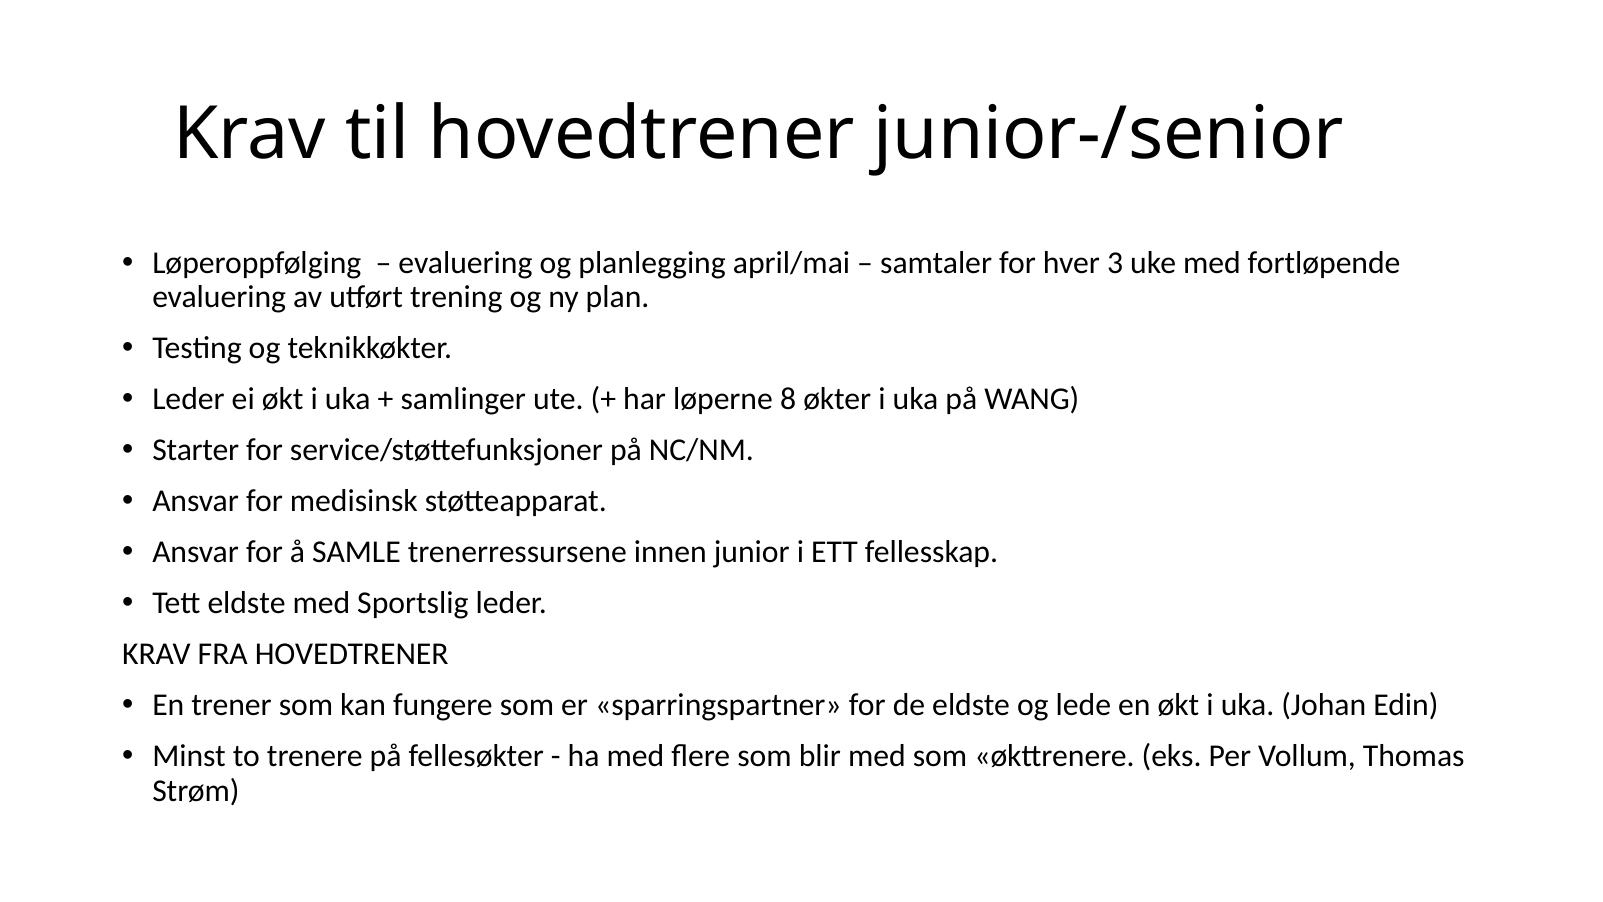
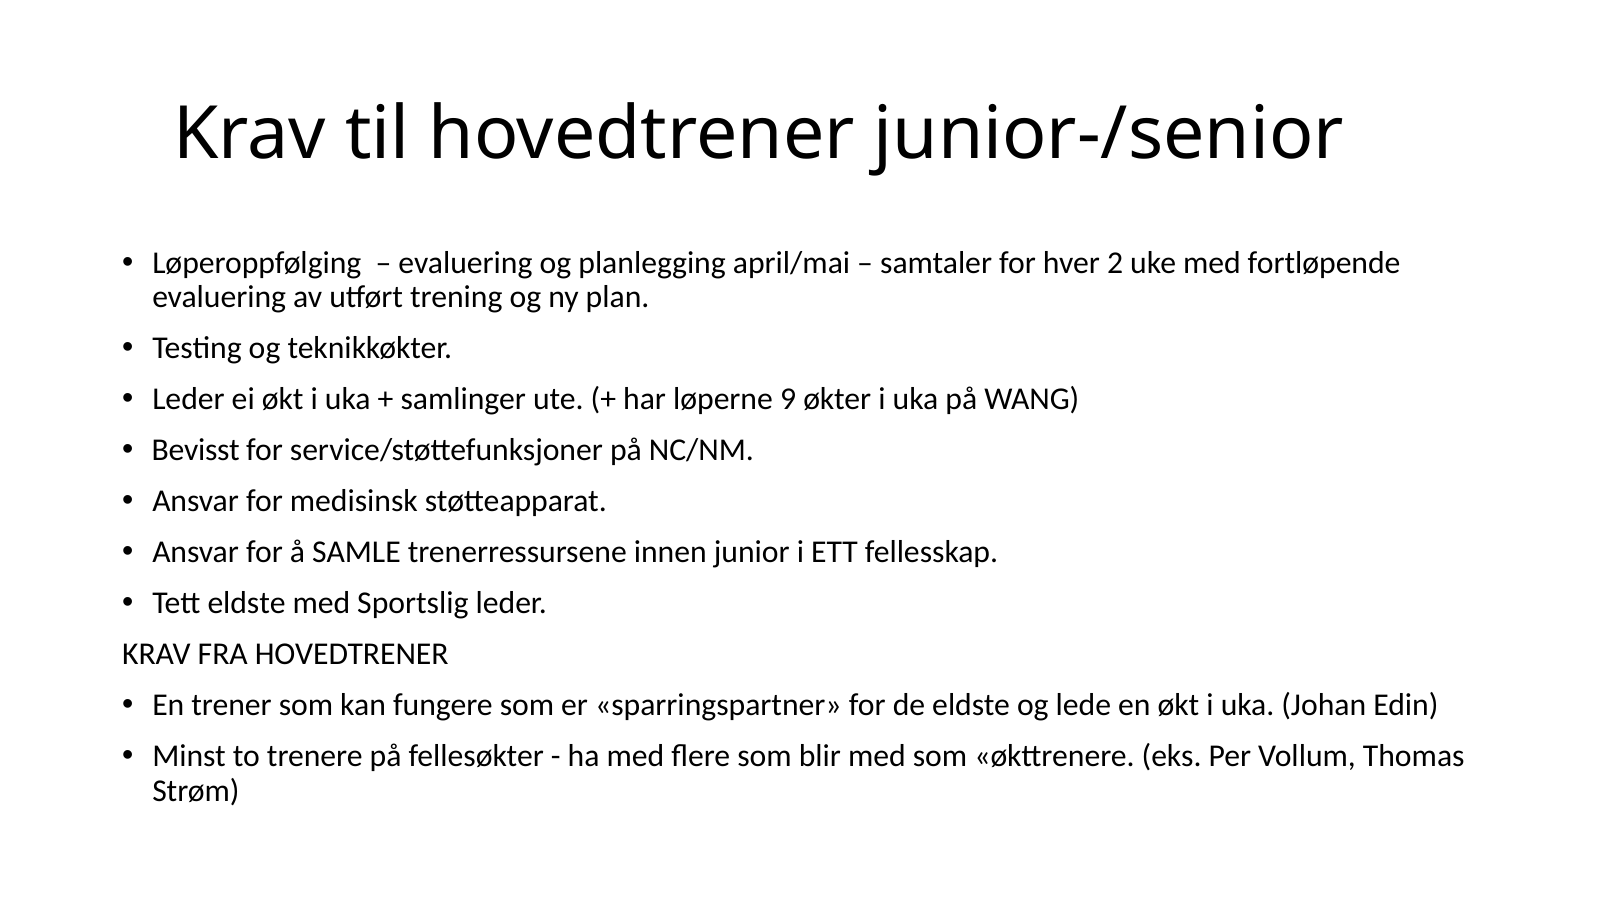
3: 3 -> 2
8: 8 -> 9
Starter: Starter -> Bevisst
